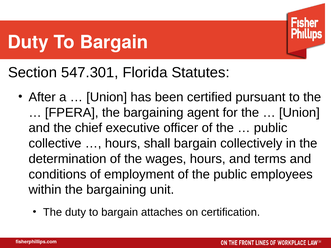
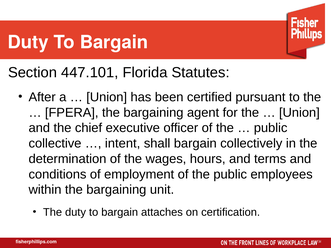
547.301: 547.301 -> 447.101
hours at (123, 144): hours -> intent
